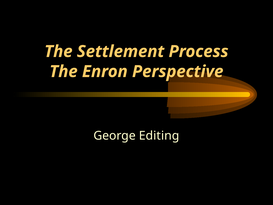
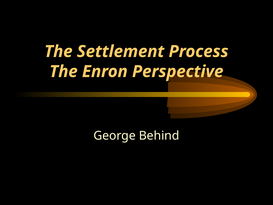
Editing: Editing -> Behind
